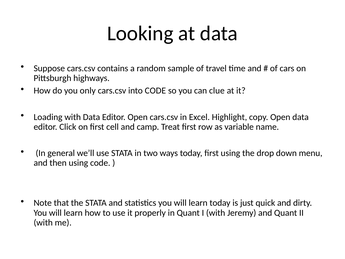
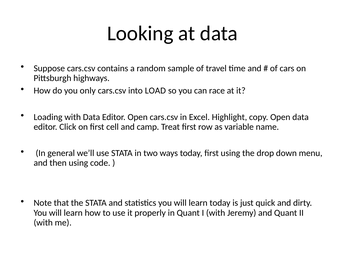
into CODE: CODE -> LOAD
clue: clue -> race
